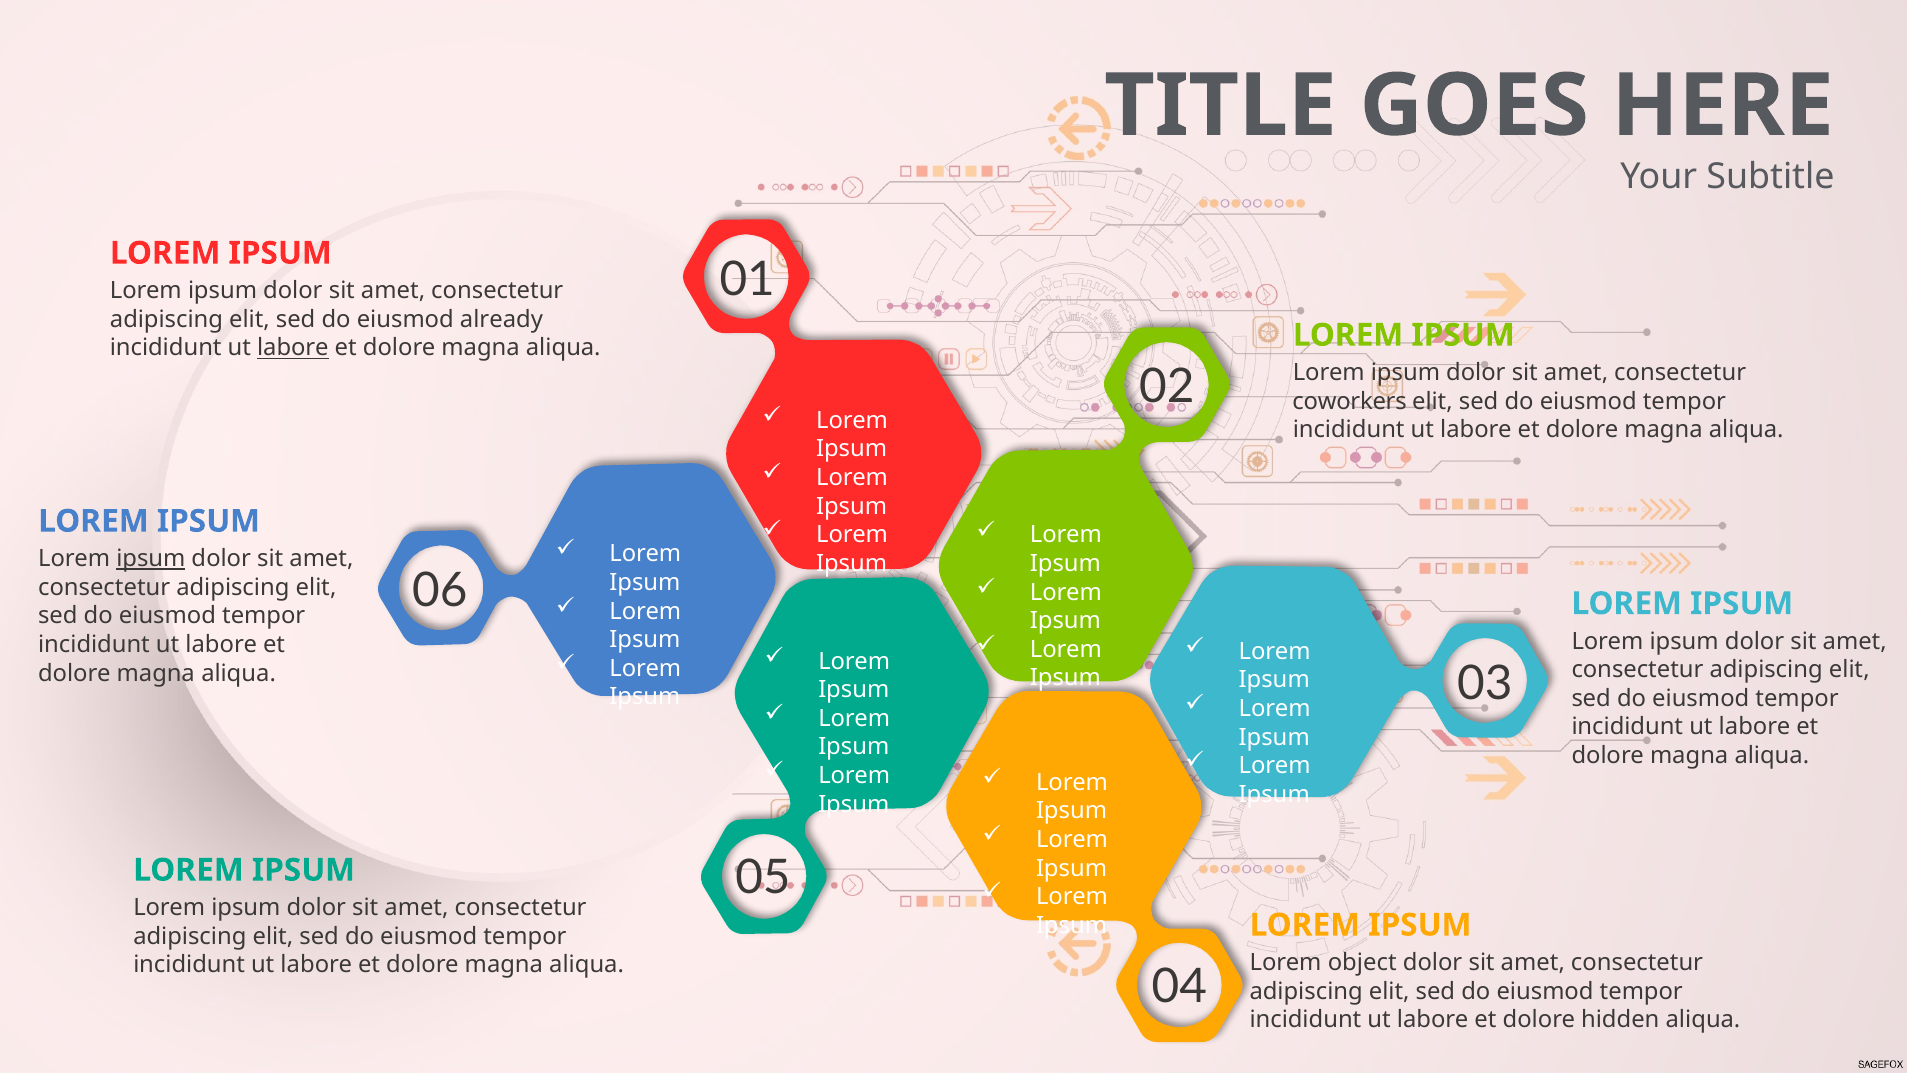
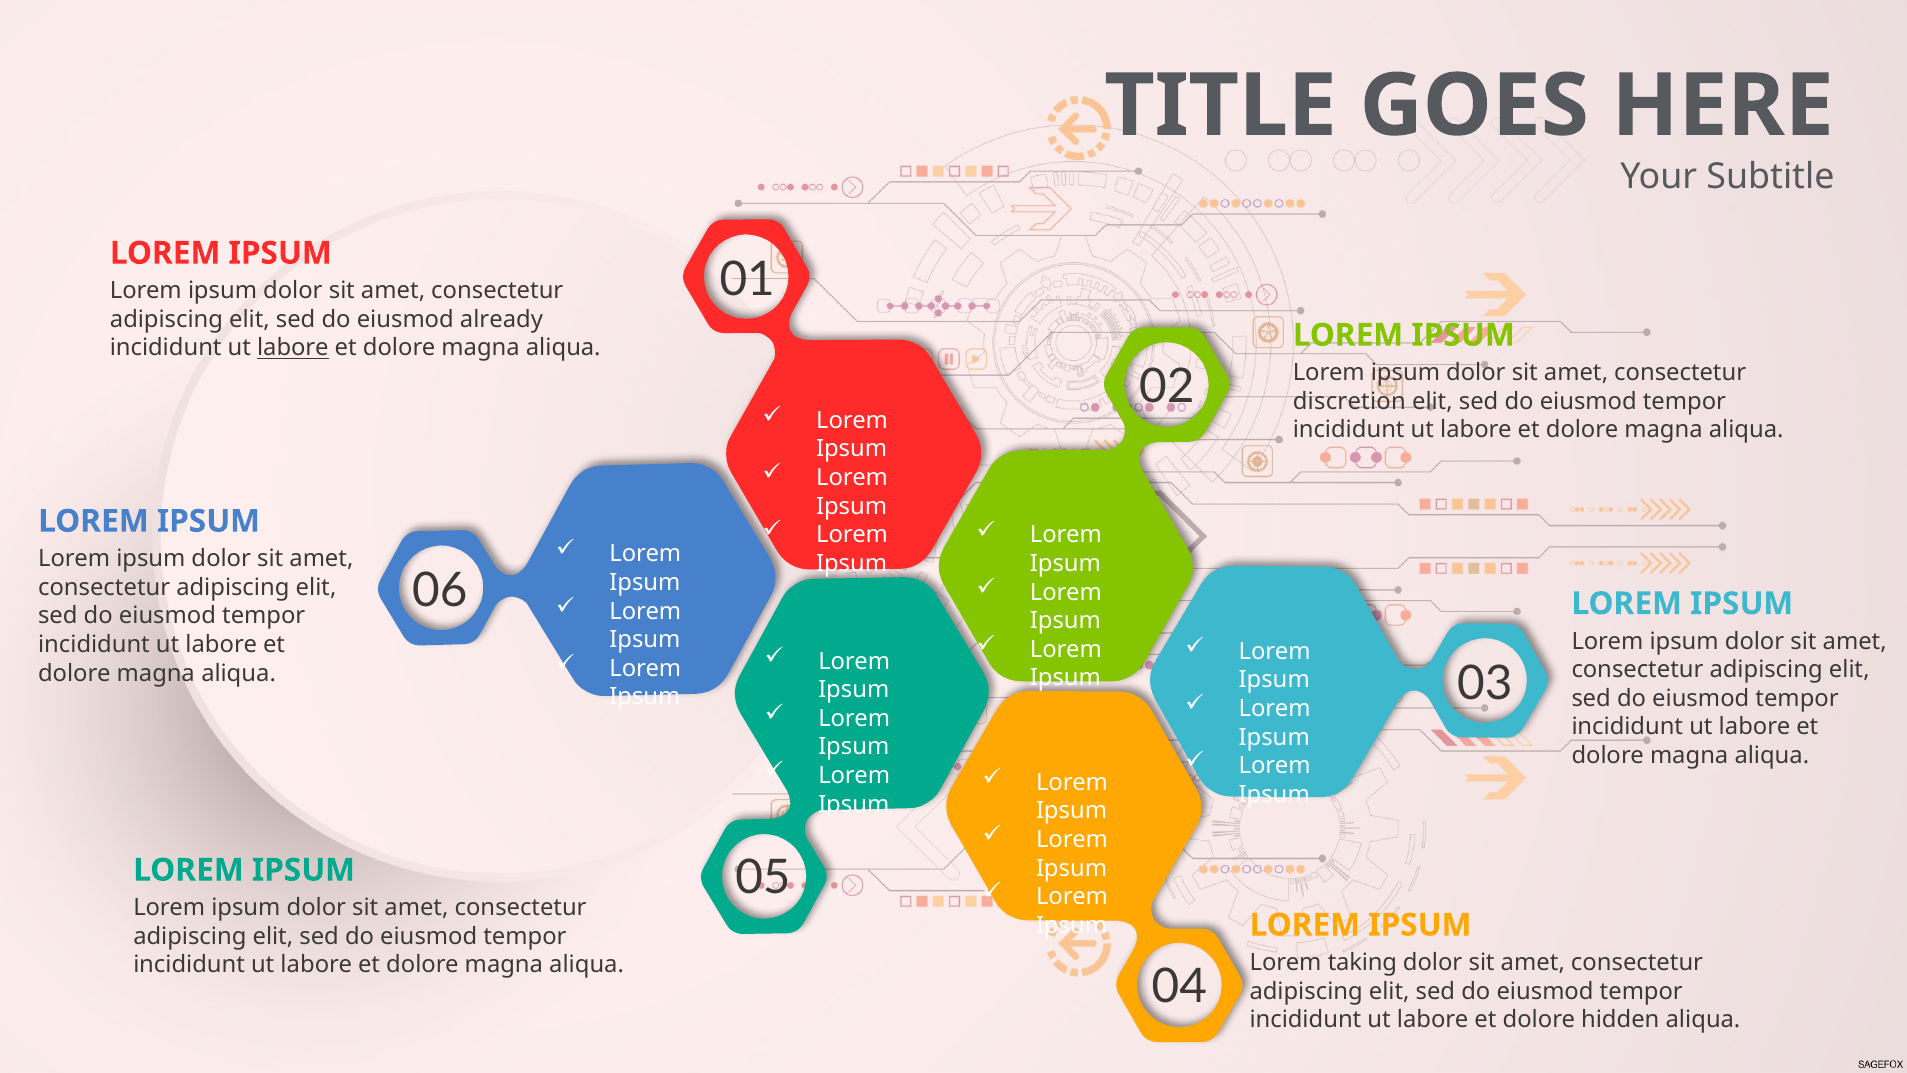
coworkers: coworkers -> discretion
ipsum at (151, 559) underline: present -> none
object: object -> taking
